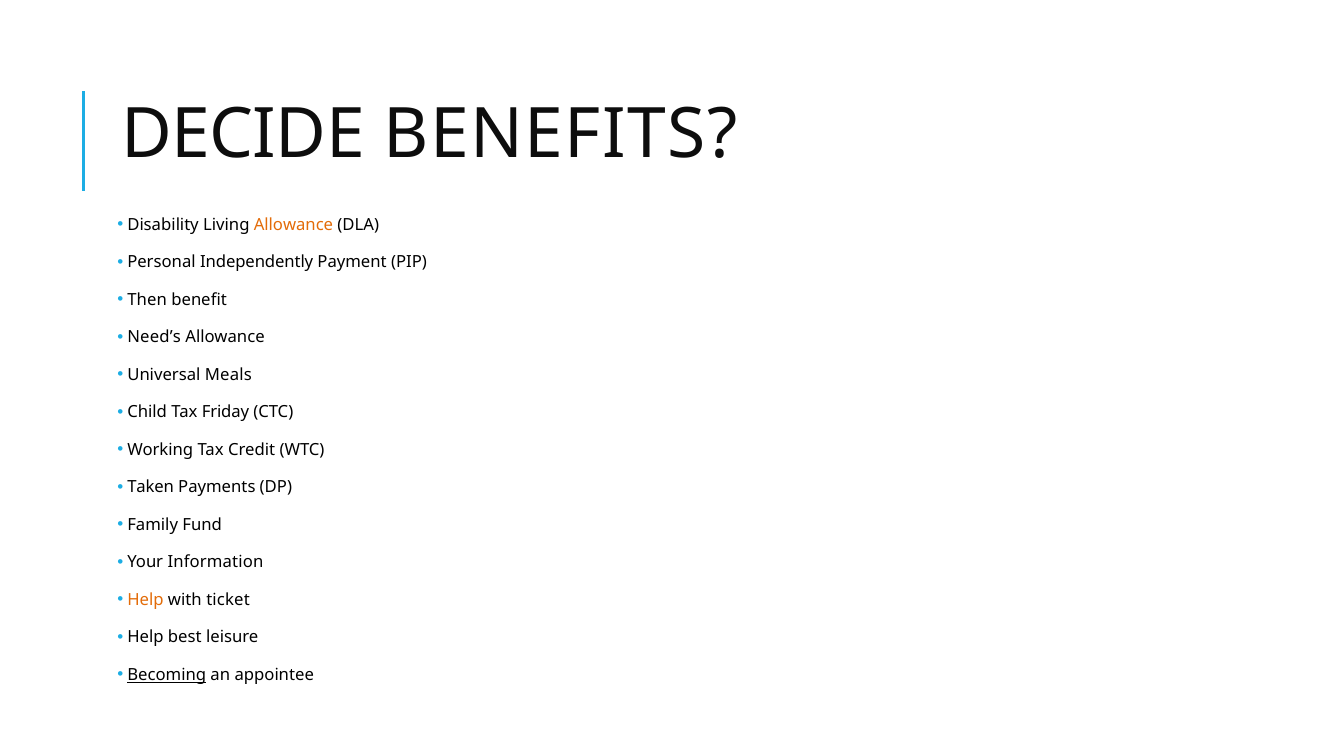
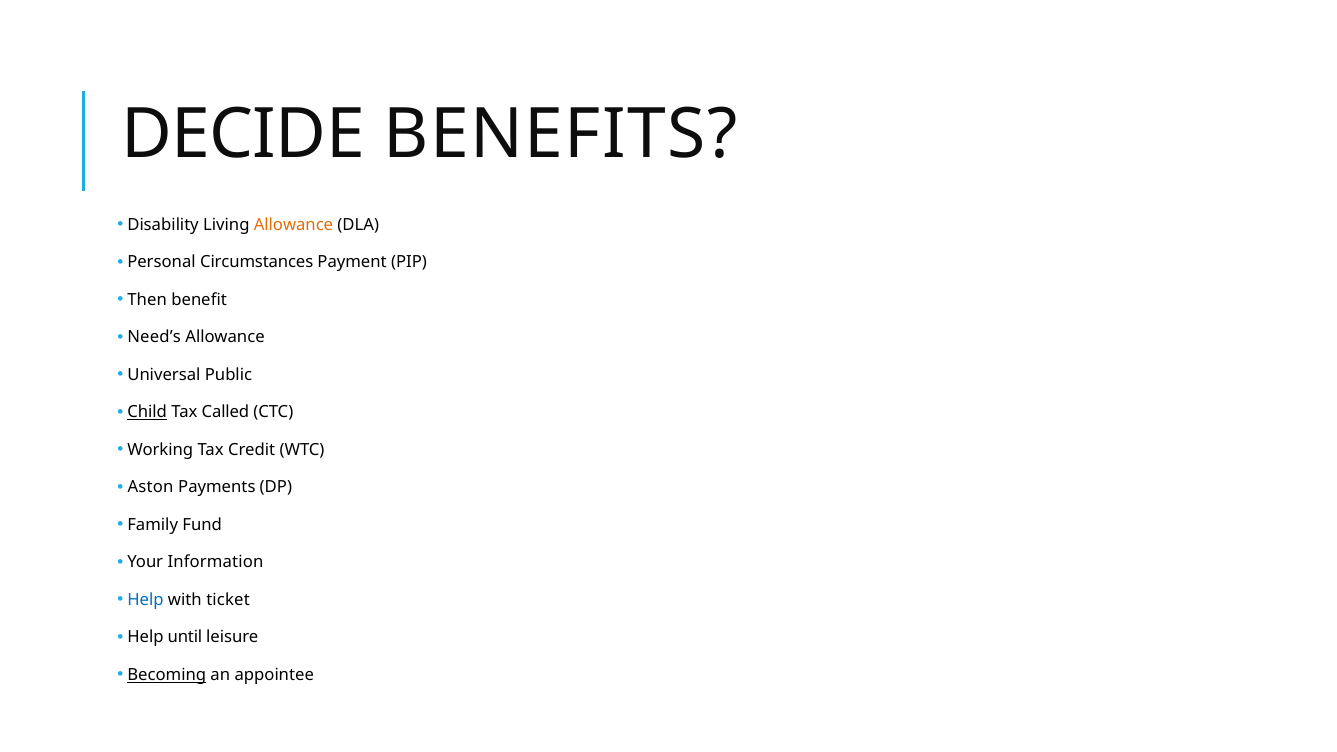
Independently: Independently -> Circumstances
Meals: Meals -> Public
Child underline: none -> present
Friday: Friday -> Called
Taken: Taken -> Aston
Help at (146, 600) colour: orange -> blue
best: best -> until
